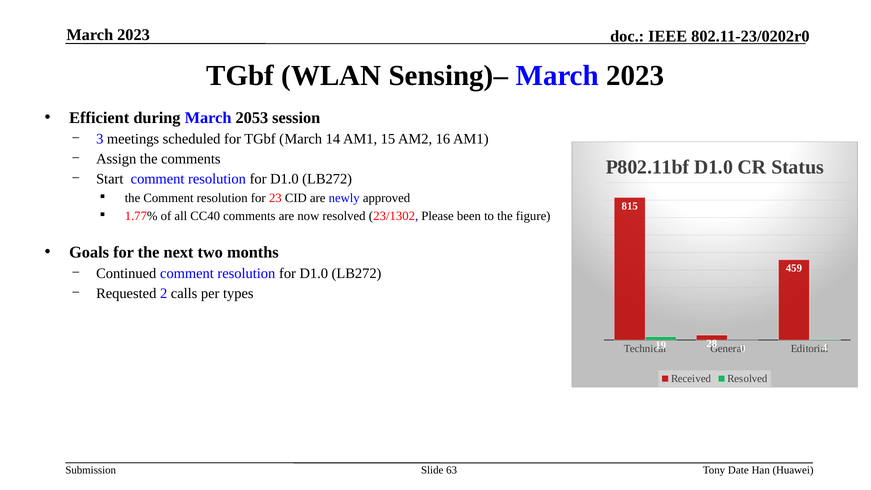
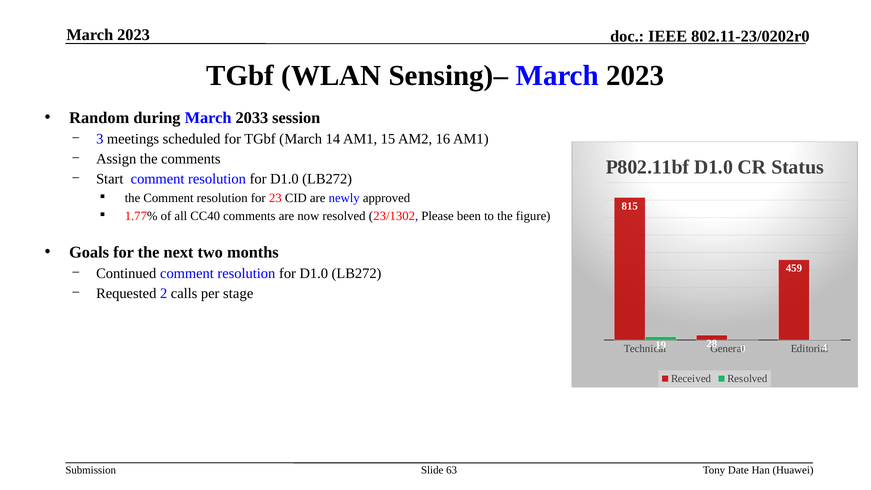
Efficient: Efficient -> Random
2053: 2053 -> 2033
types: types -> stage
